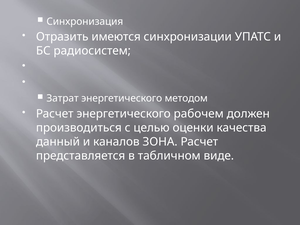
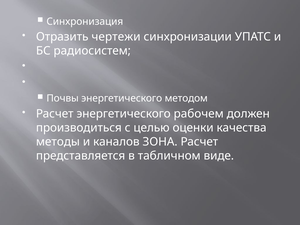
имеются: имеются -> чертежи
Затрат: Затрат -> Почвы
данный: данный -> методы
